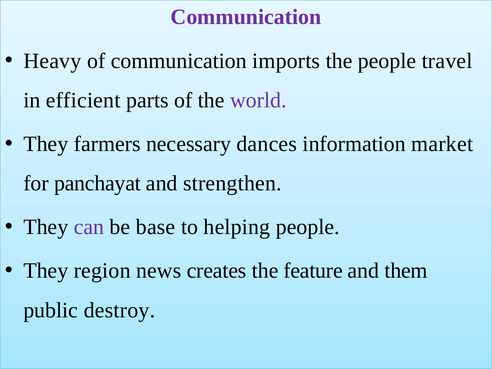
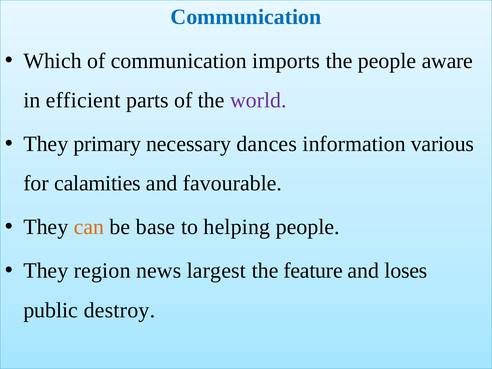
Communication at (246, 17) colour: purple -> blue
Heavy: Heavy -> Which
travel: travel -> aware
farmers: farmers -> primary
market: market -> various
panchayat: panchayat -> calamities
strengthen: strengthen -> favourable
can colour: purple -> orange
creates: creates -> largest
them: them -> loses
